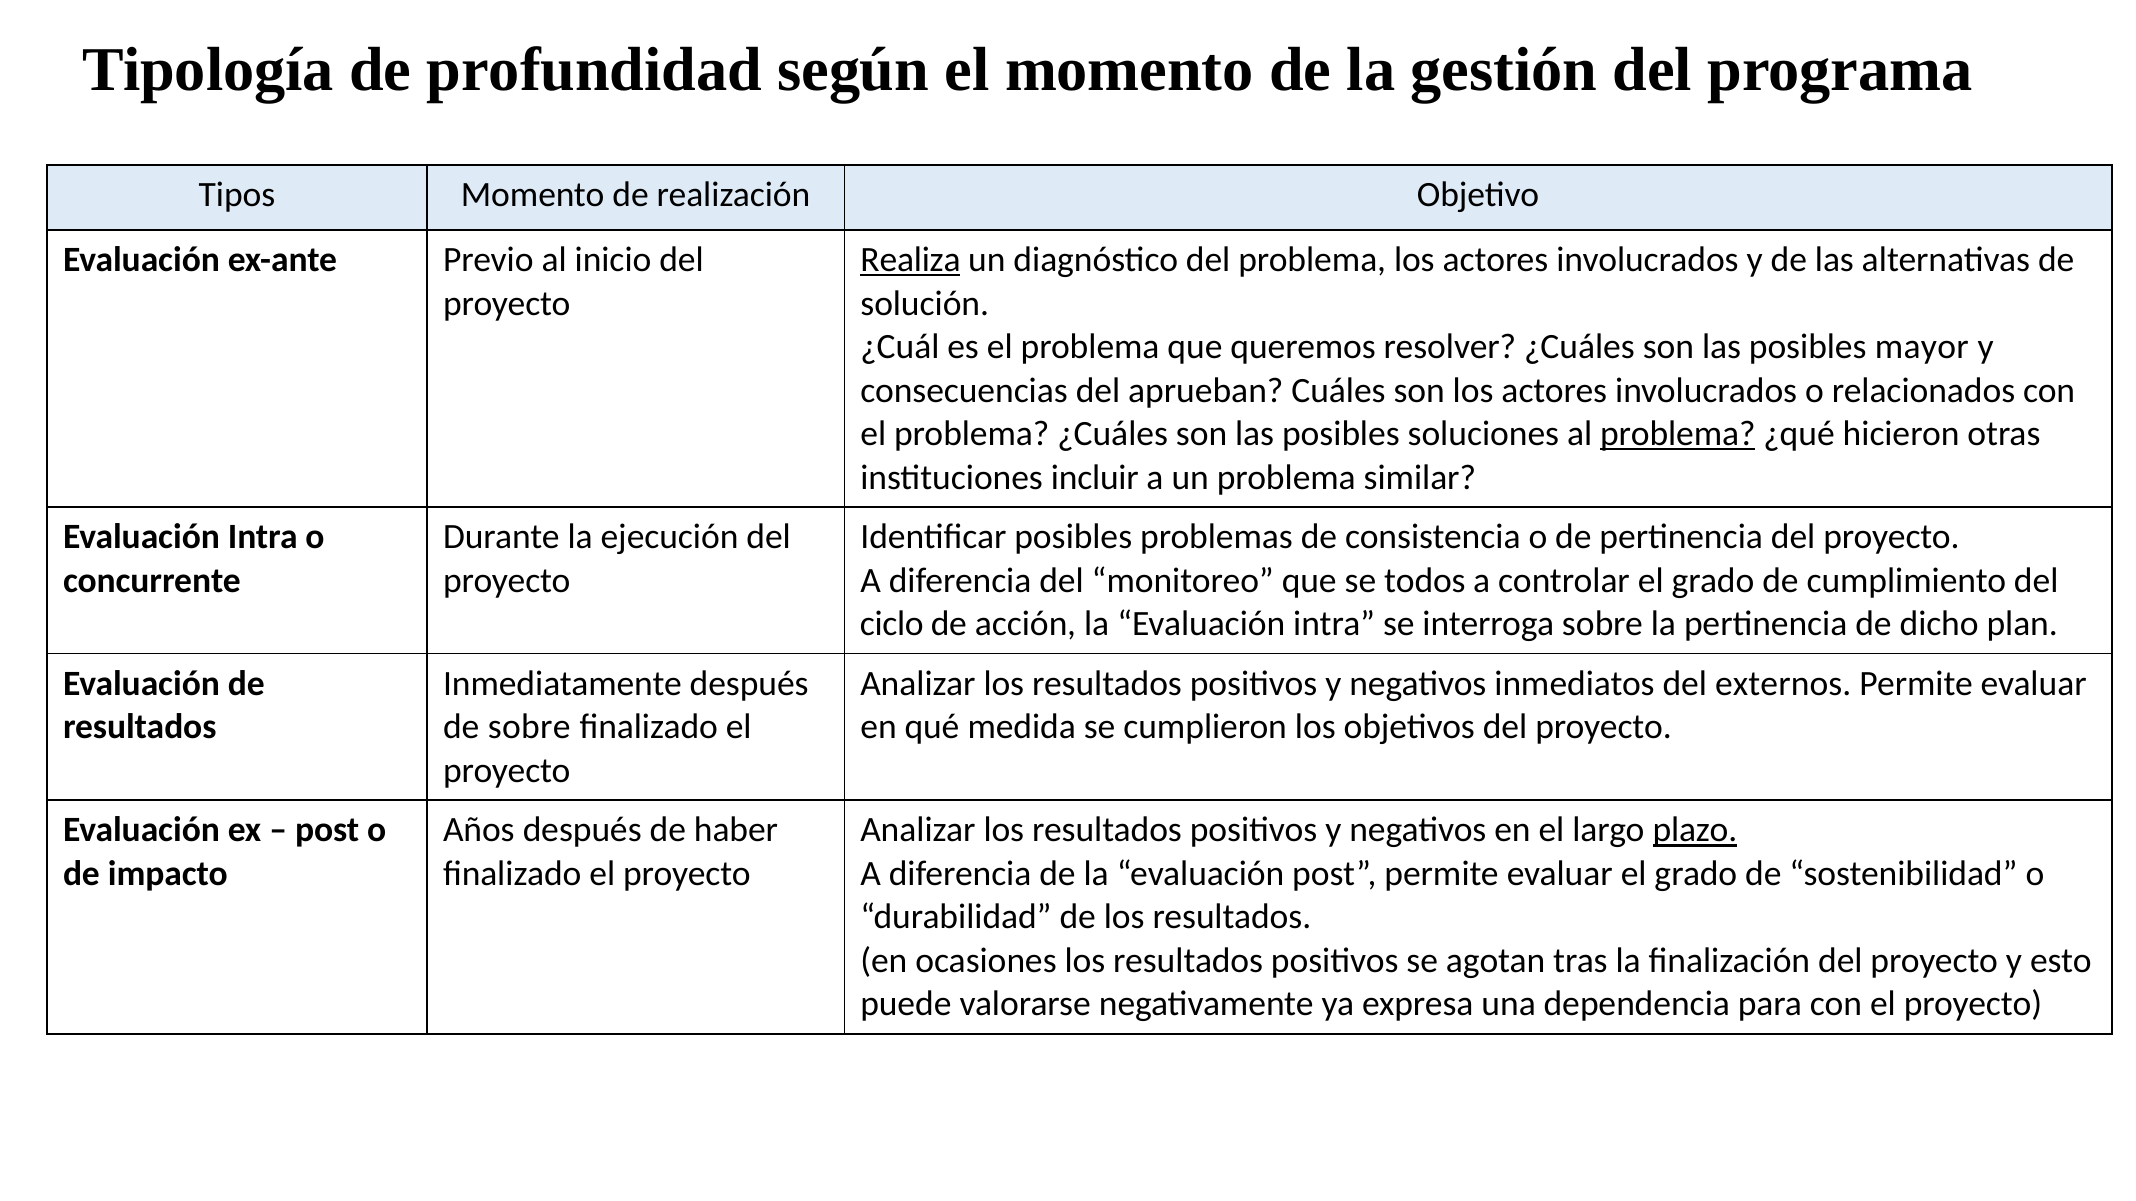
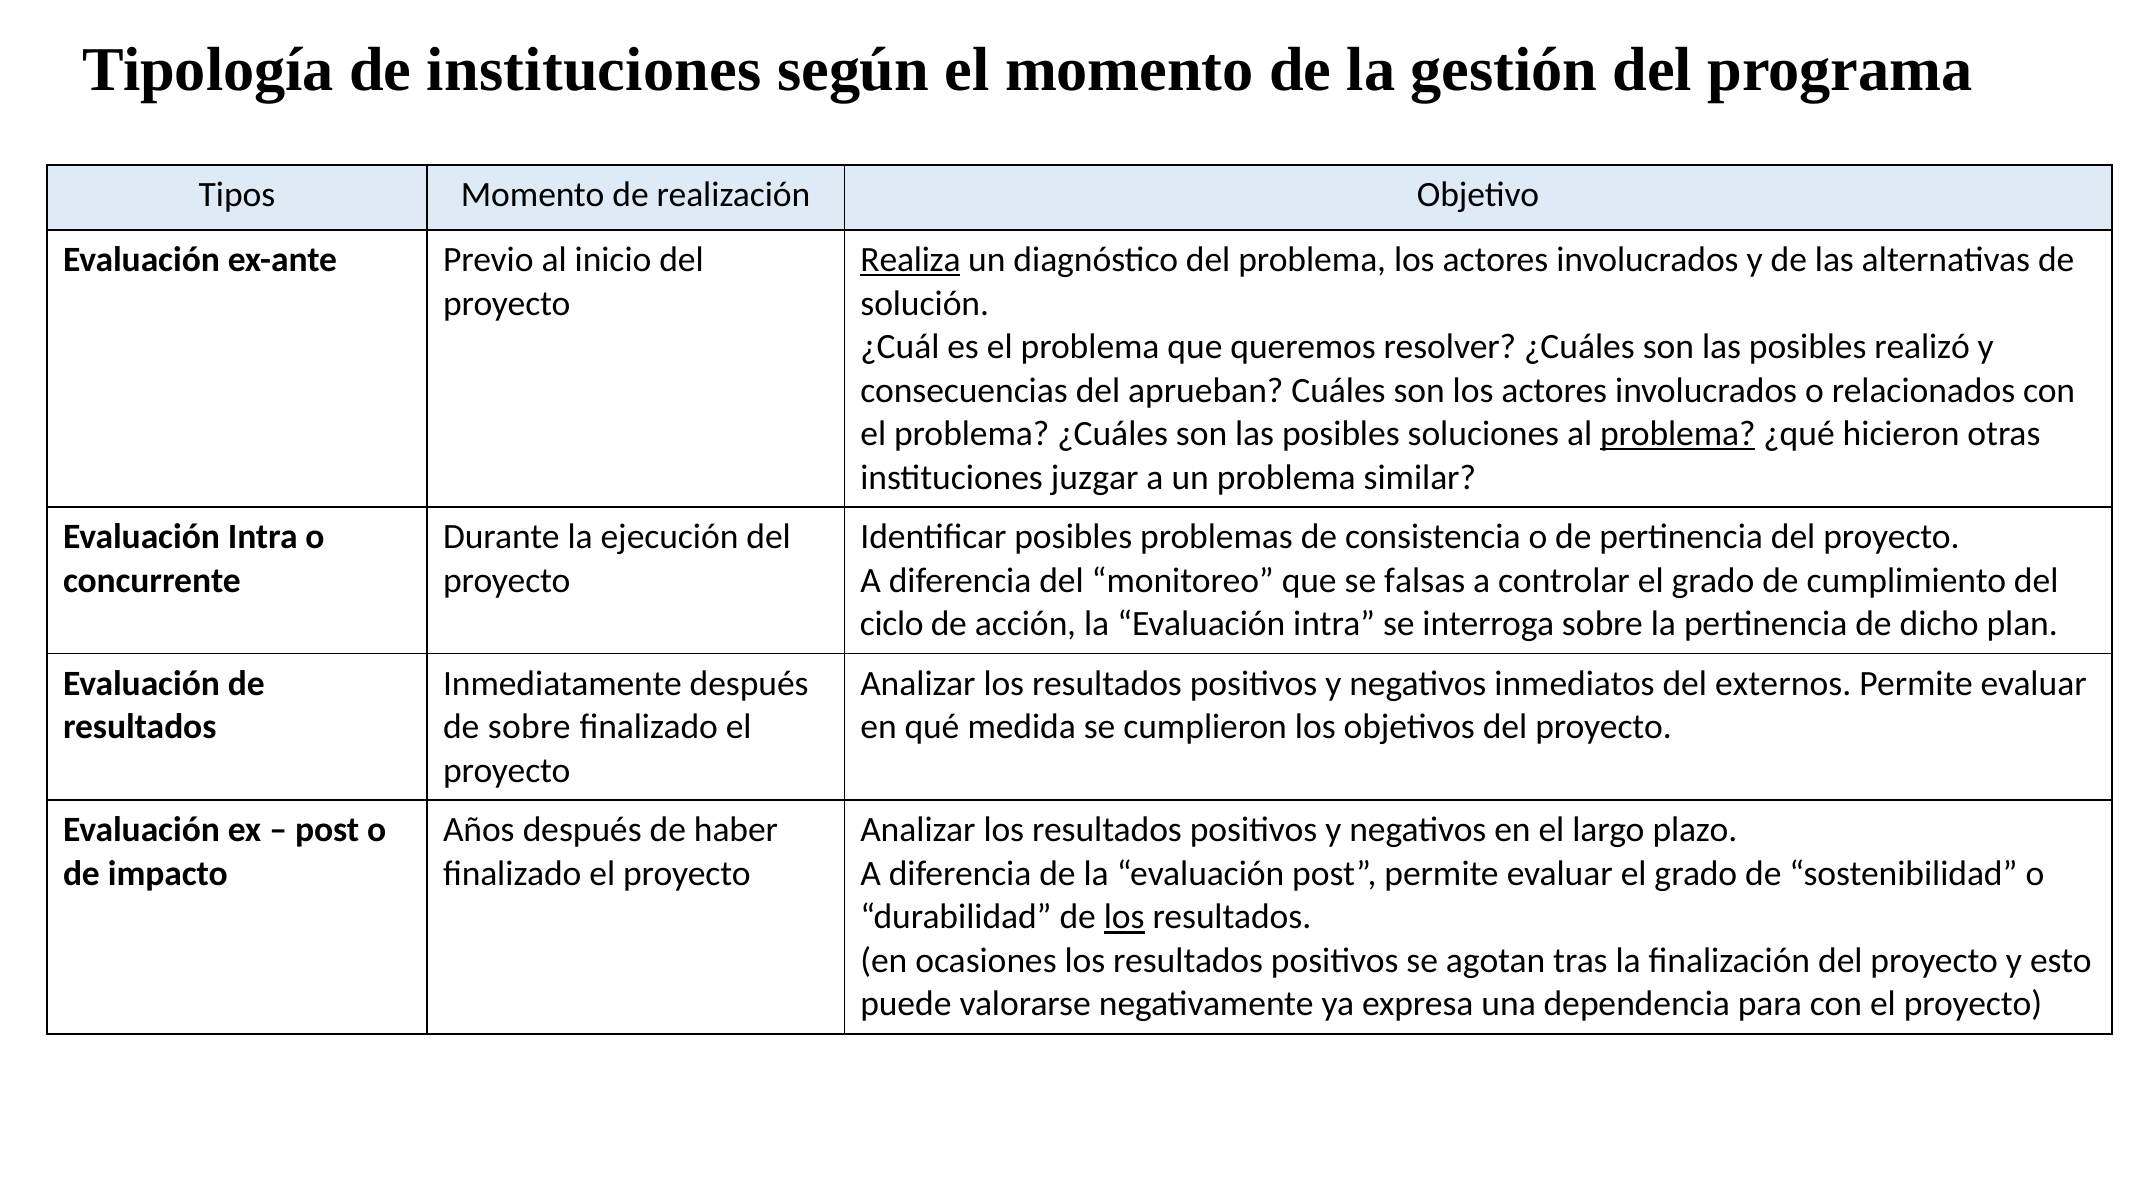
de profundidad: profundidad -> instituciones
mayor: mayor -> realizó
incluir: incluir -> juzgar
todos: todos -> falsas
plazo underline: present -> none
los at (1124, 918) underline: none -> present
